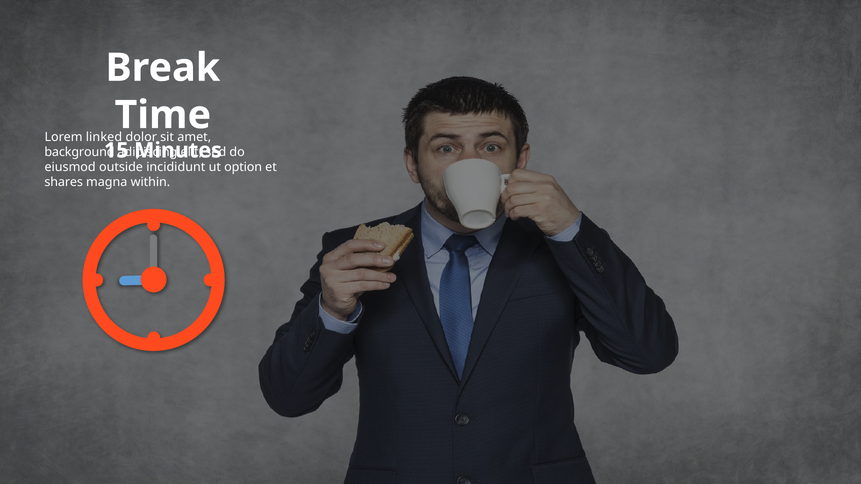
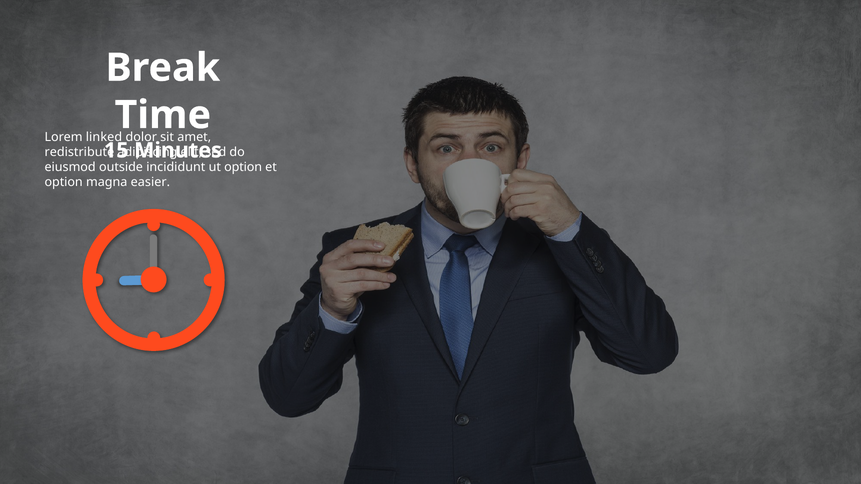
background: background -> redistribute
shares at (64, 182): shares -> option
within: within -> easier
